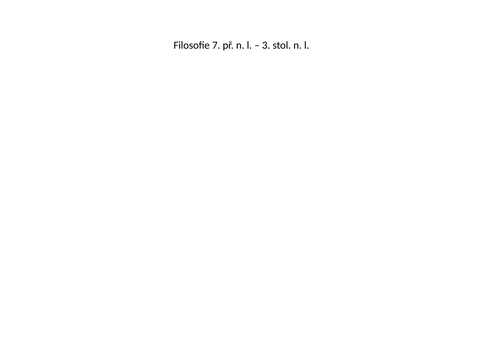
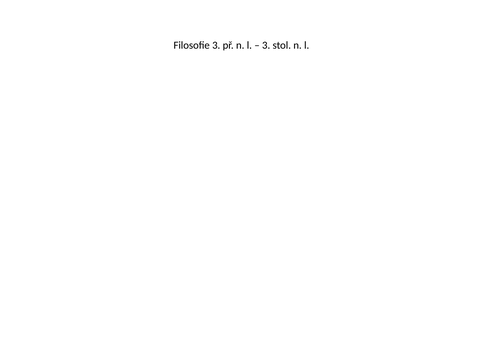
Filosofie 7: 7 -> 3
